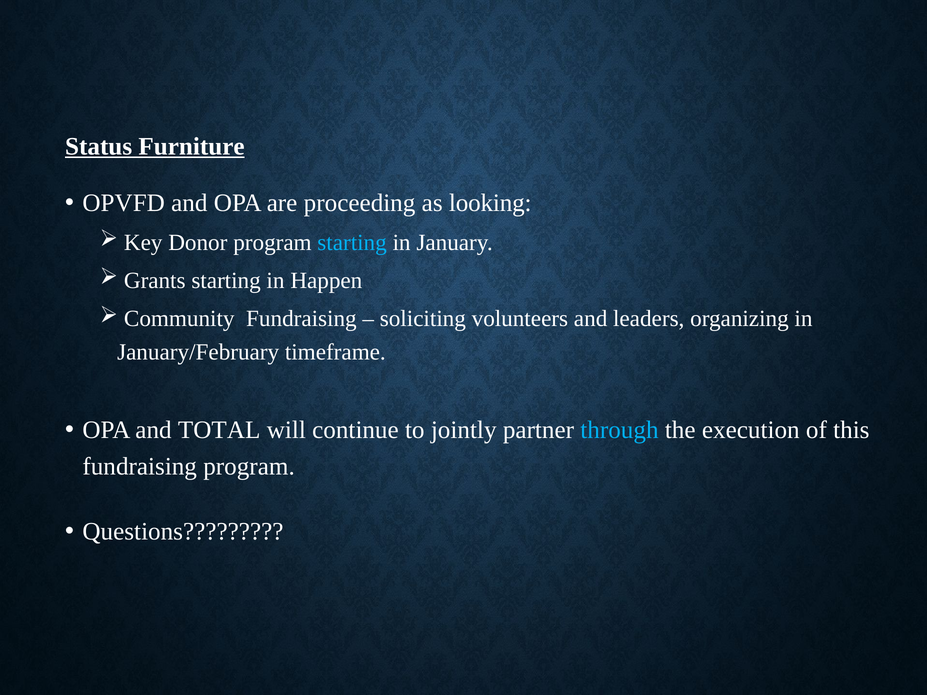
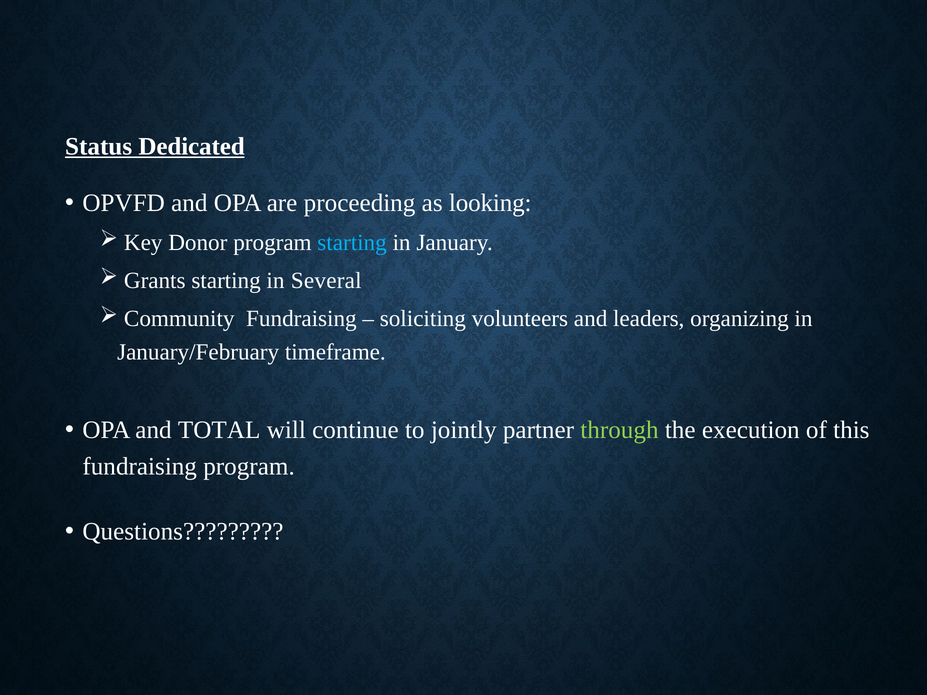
Furniture: Furniture -> Dedicated
Happen: Happen -> Several
through colour: light blue -> light green
